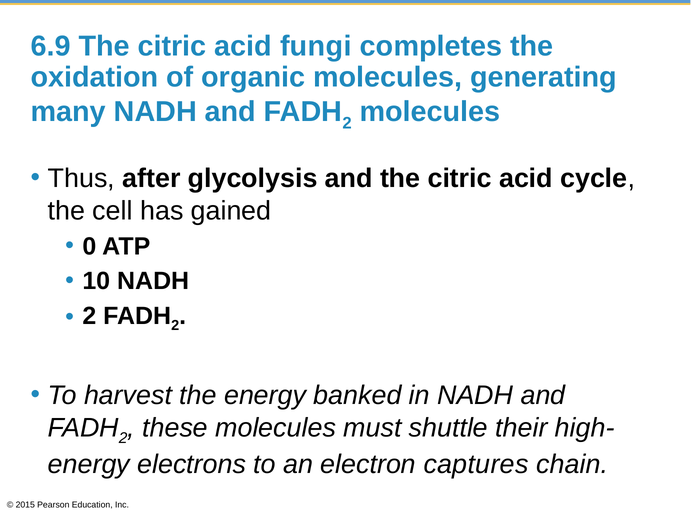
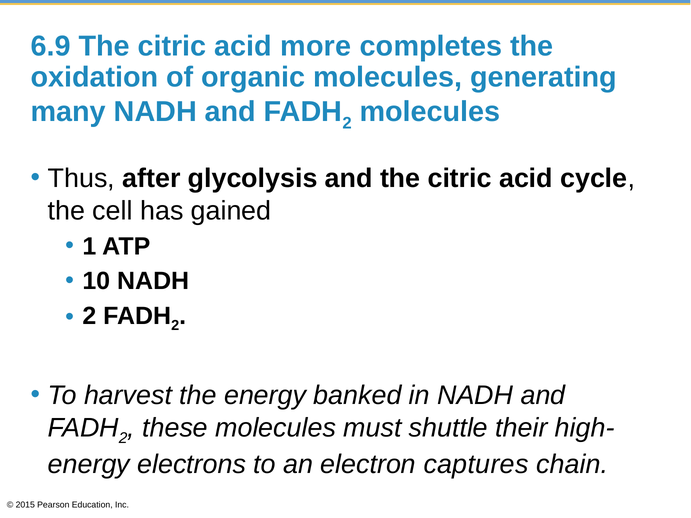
fungi: fungi -> more
0: 0 -> 1
